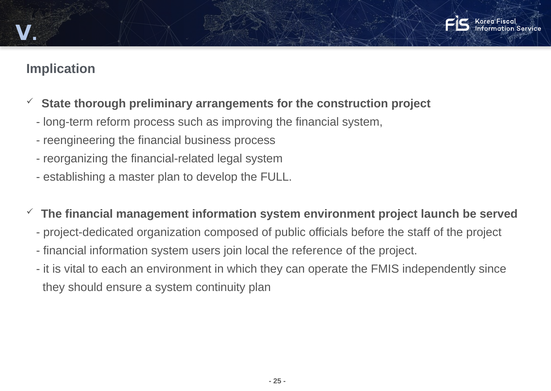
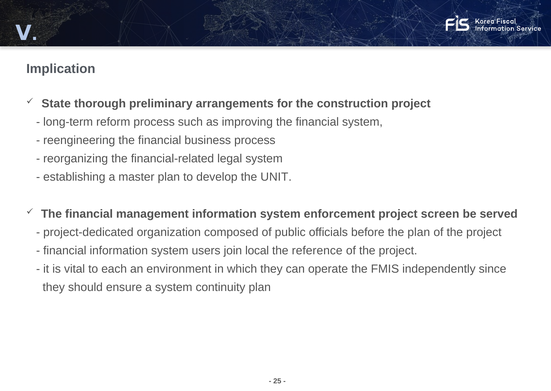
FULL: FULL -> UNIT
system environment: environment -> enforcement
launch: launch -> screen
the staff: staff -> plan
